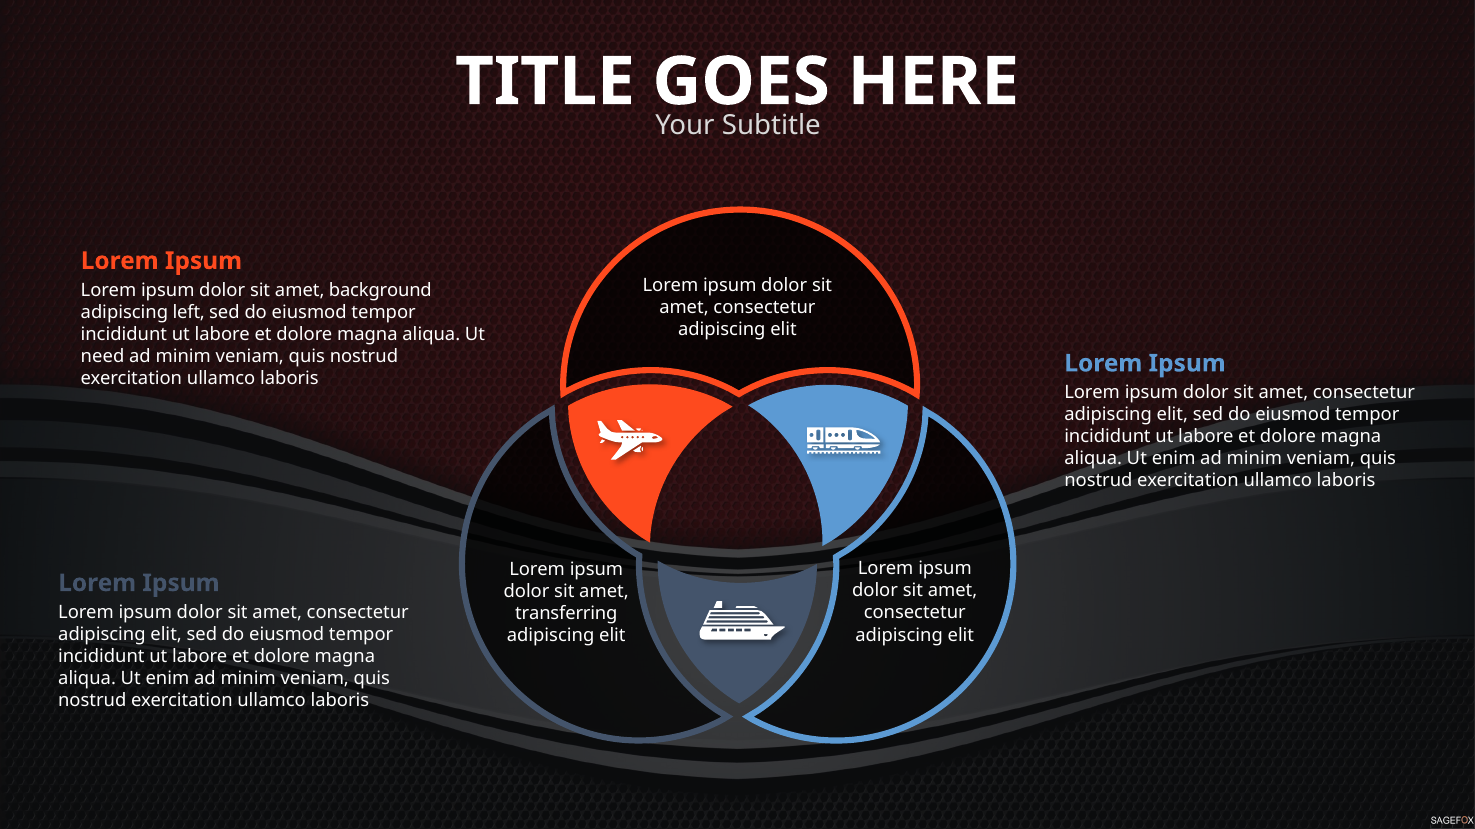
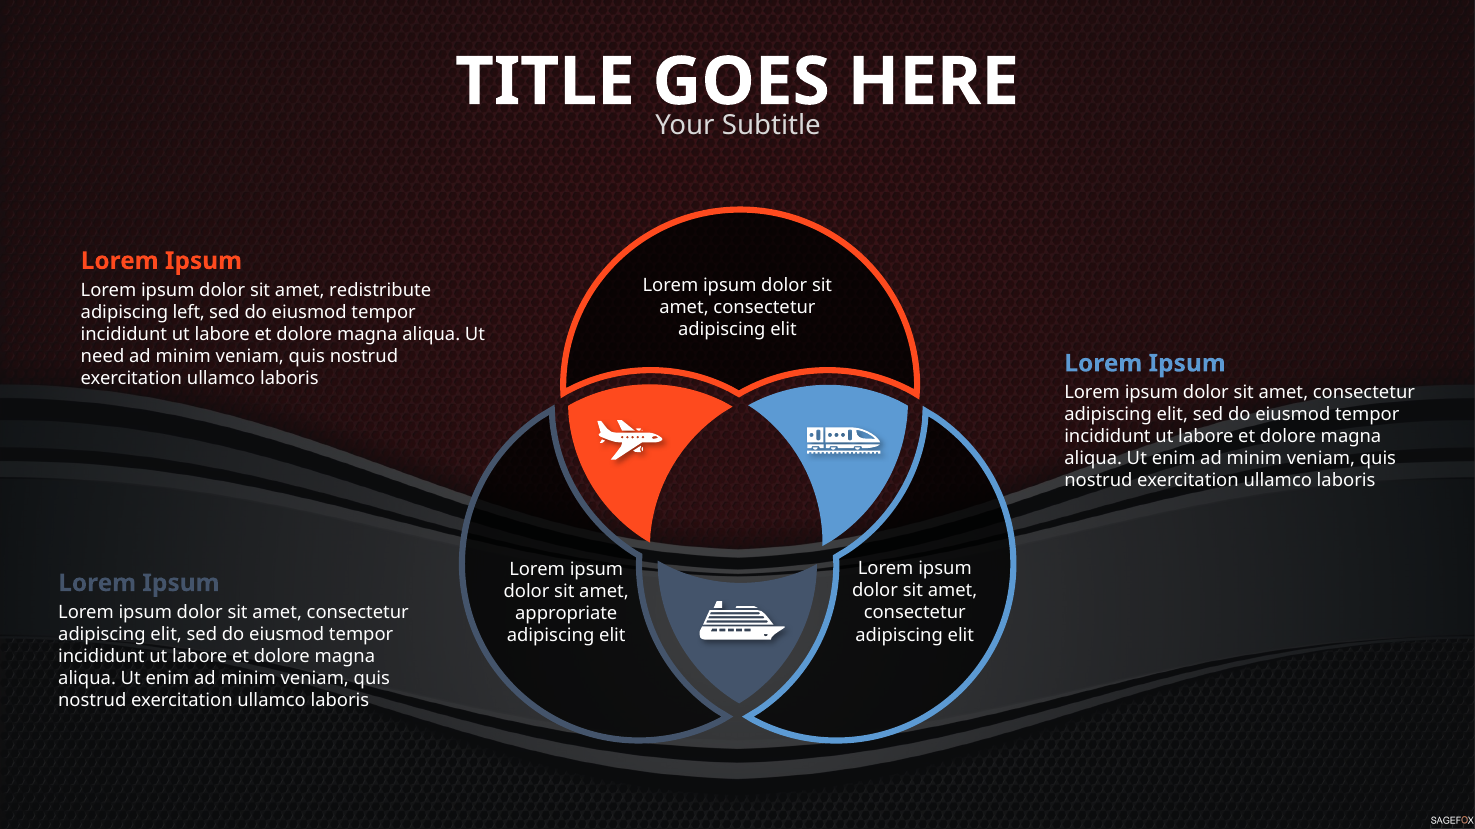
background: background -> redistribute
transferring: transferring -> appropriate
